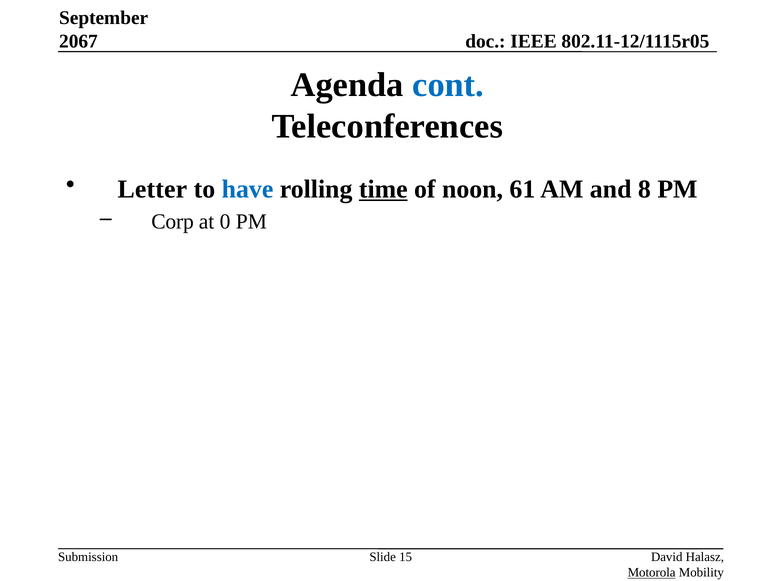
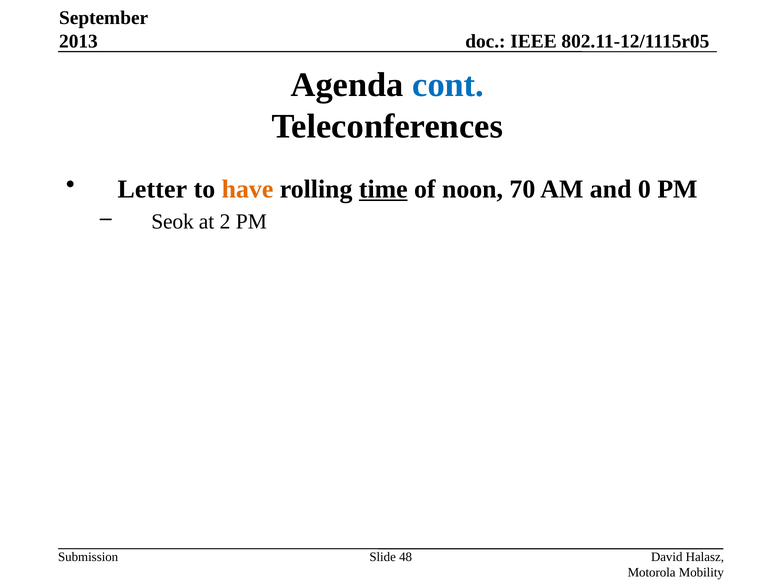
2067: 2067 -> 2013
have colour: blue -> orange
61: 61 -> 70
8: 8 -> 0
Corp: Corp -> Seok
0: 0 -> 2
15: 15 -> 48
Motorola underline: present -> none
